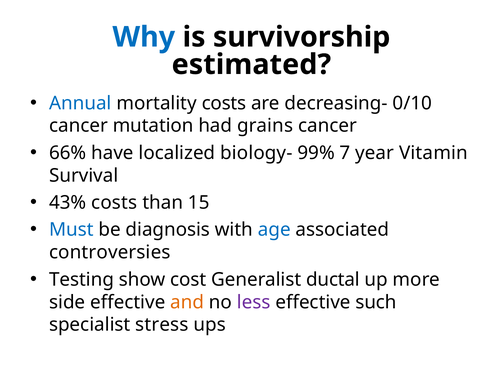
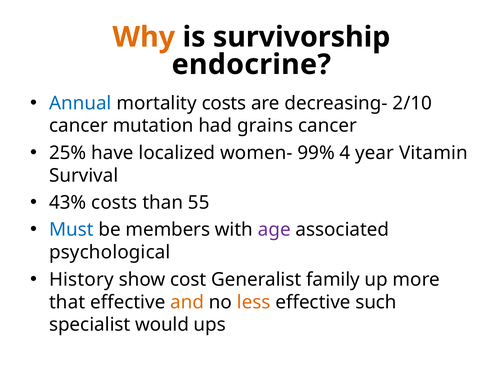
Why colour: blue -> orange
estimated: estimated -> endocrine
0/10: 0/10 -> 2/10
66%: 66% -> 25%
biology-: biology- -> women-
7: 7 -> 4
15: 15 -> 55
diagnosis: diagnosis -> members
age colour: blue -> purple
controversies: controversies -> psychological
Testing: Testing -> History
ductal: ductal -> family
side: side -> that
less colour: purple -> orange
stress: stress -> would
